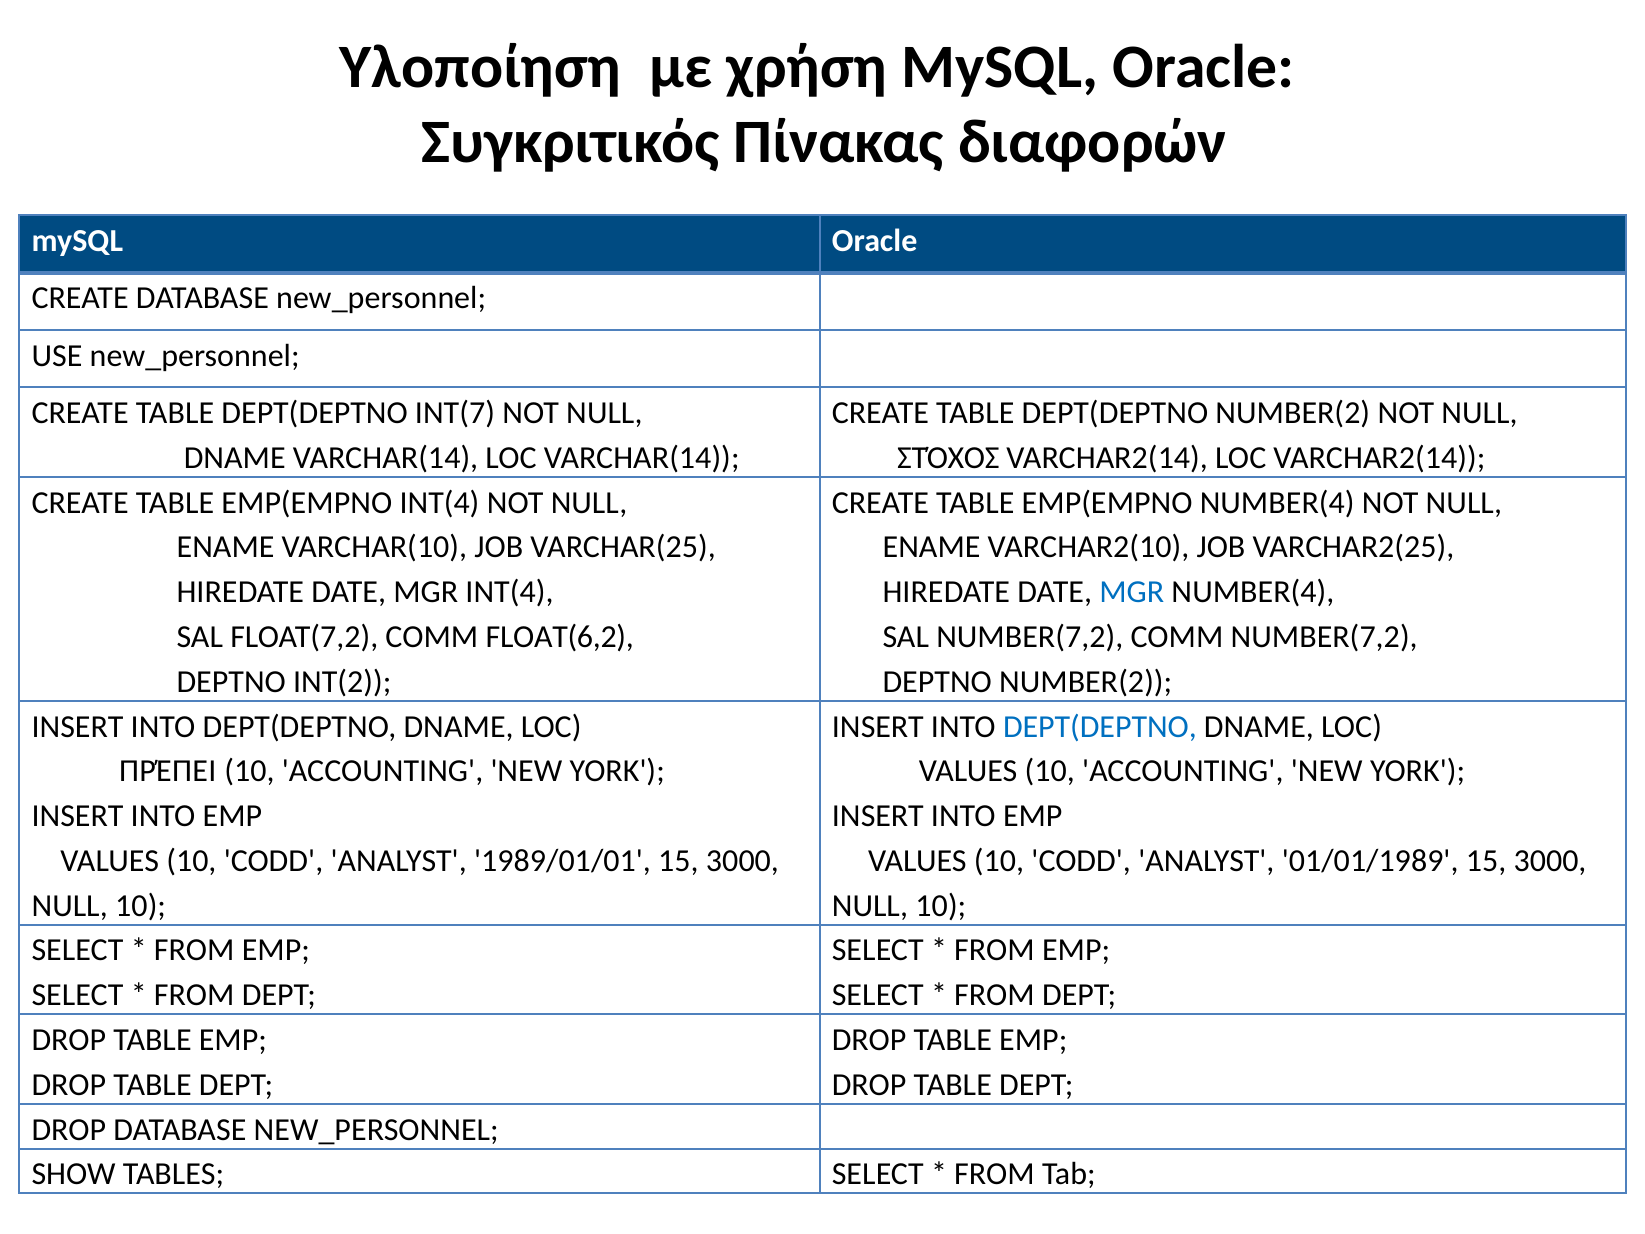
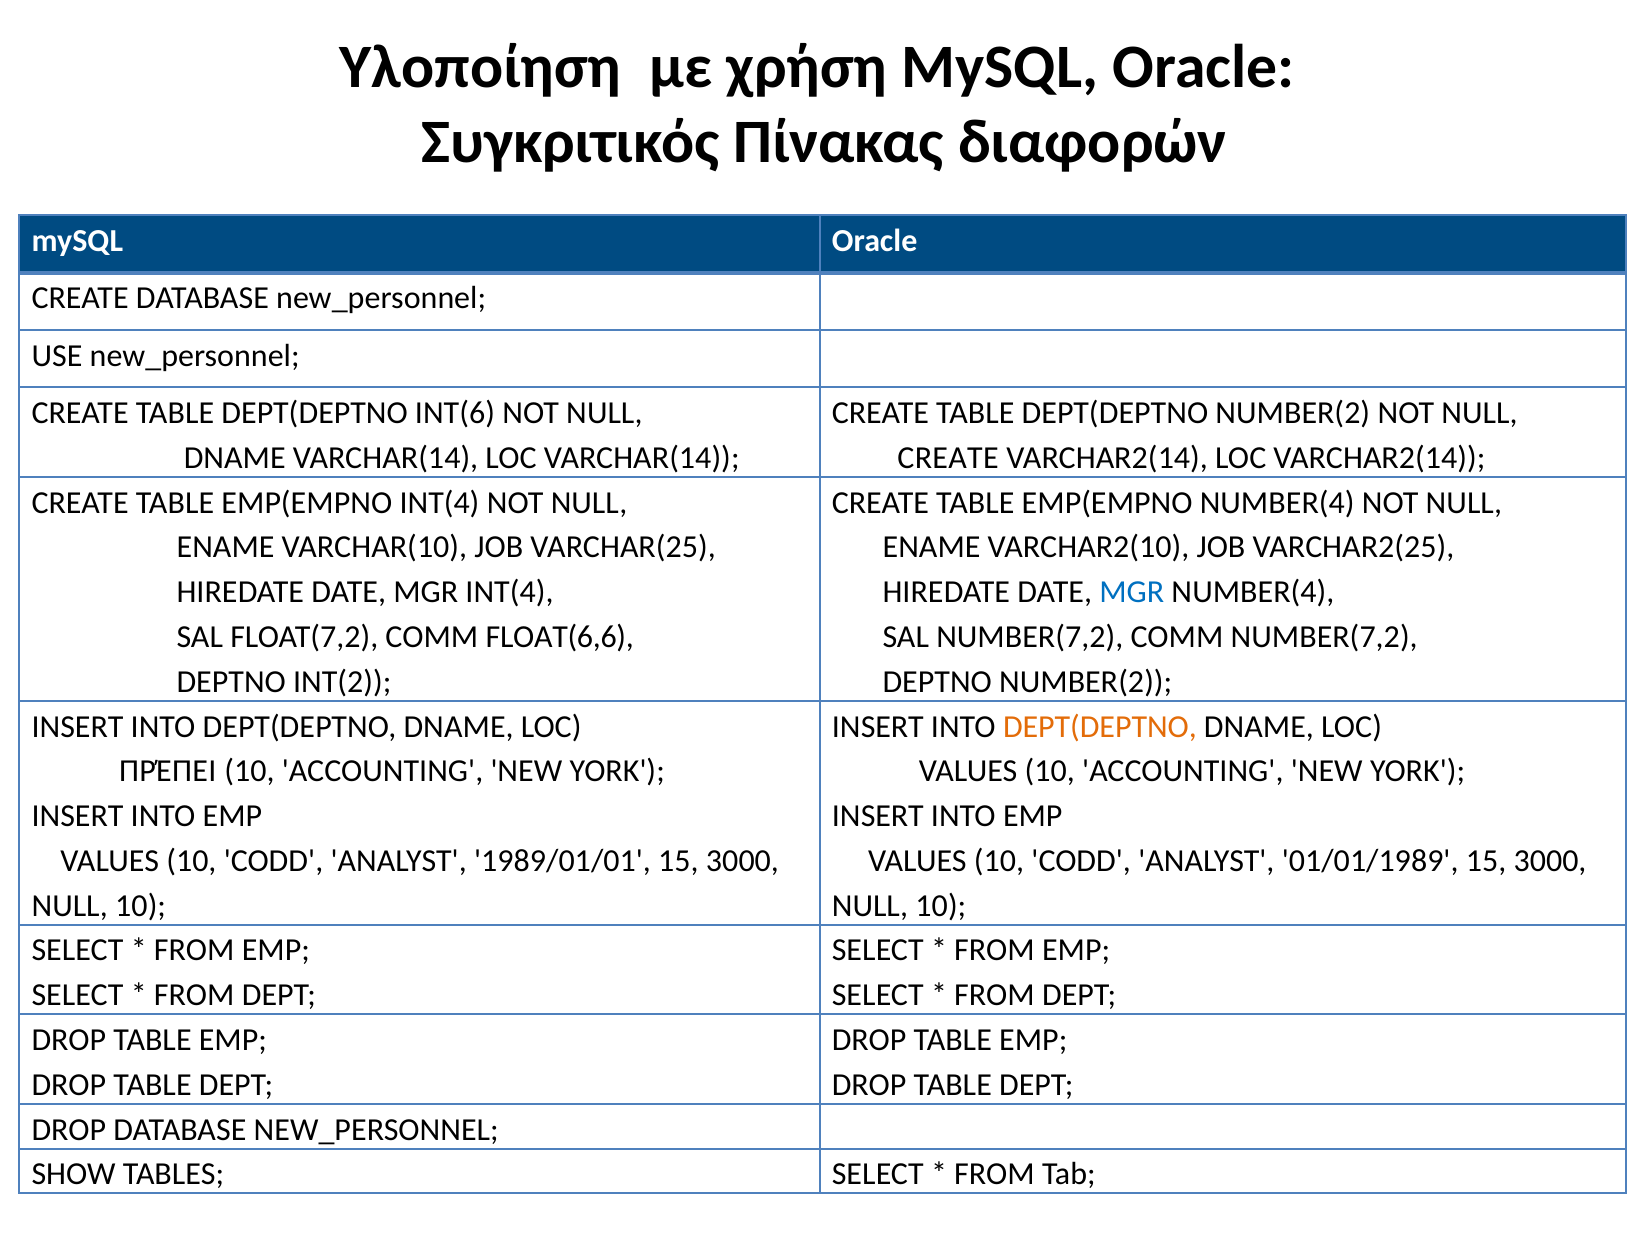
INT(7: INT(7 -> INT(6
ΣΤΌΧΟΣ at (948, 458): ΣΤΌΧΟΣ -> CREATE
FLOAT(6,2: FLOAT(6,2 -> FLOAT(6,6
DEPT(DEPTNO at (1100, 726) colour: blue -> orange
